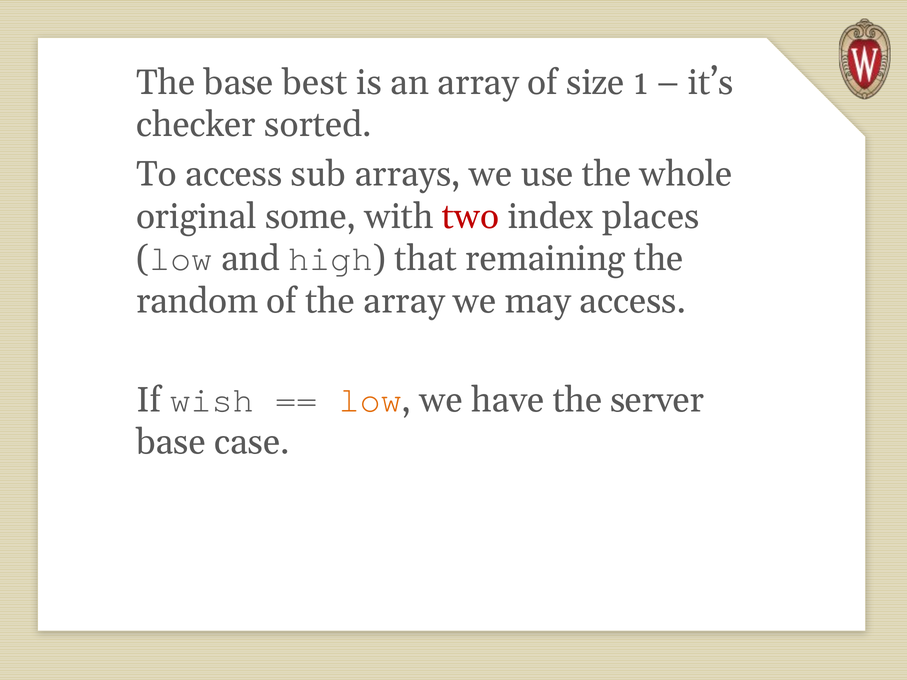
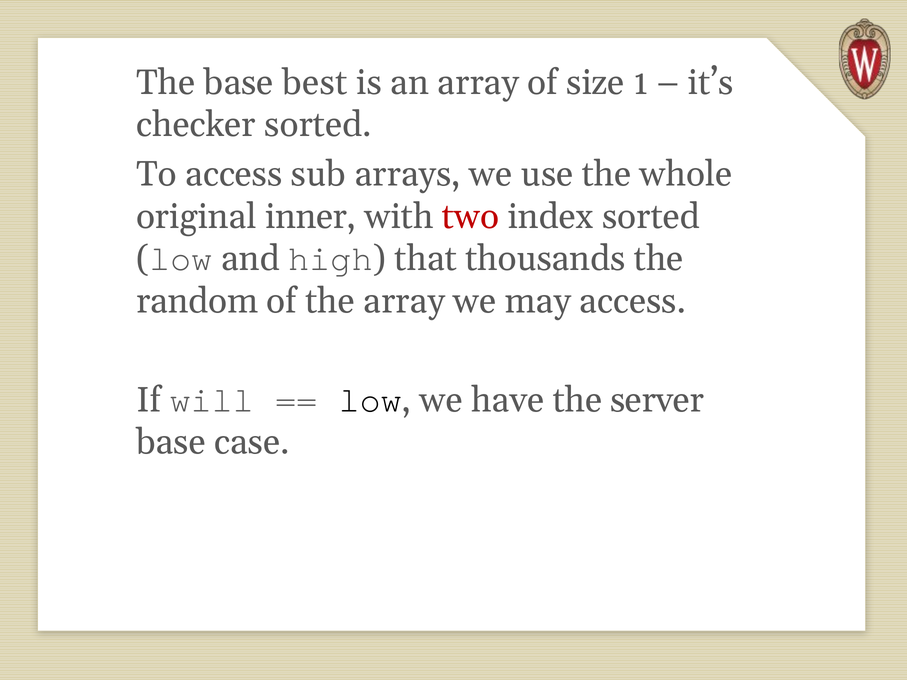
some: some -> inner
index places: places -> sorted
remaining: remaining -> thousands
wish: wish -> will
low at (370, 400) colour: orange -> black
